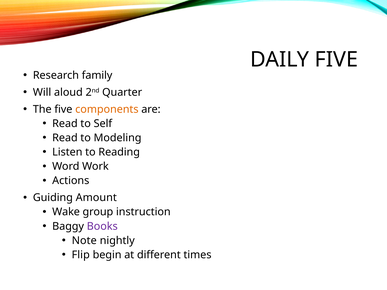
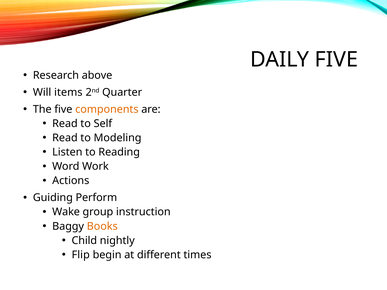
family: family -> above
aloud: aloud -> items
Amount: Amount -> Perform
Books colour: purple -> orange
Note: Note -> Child
